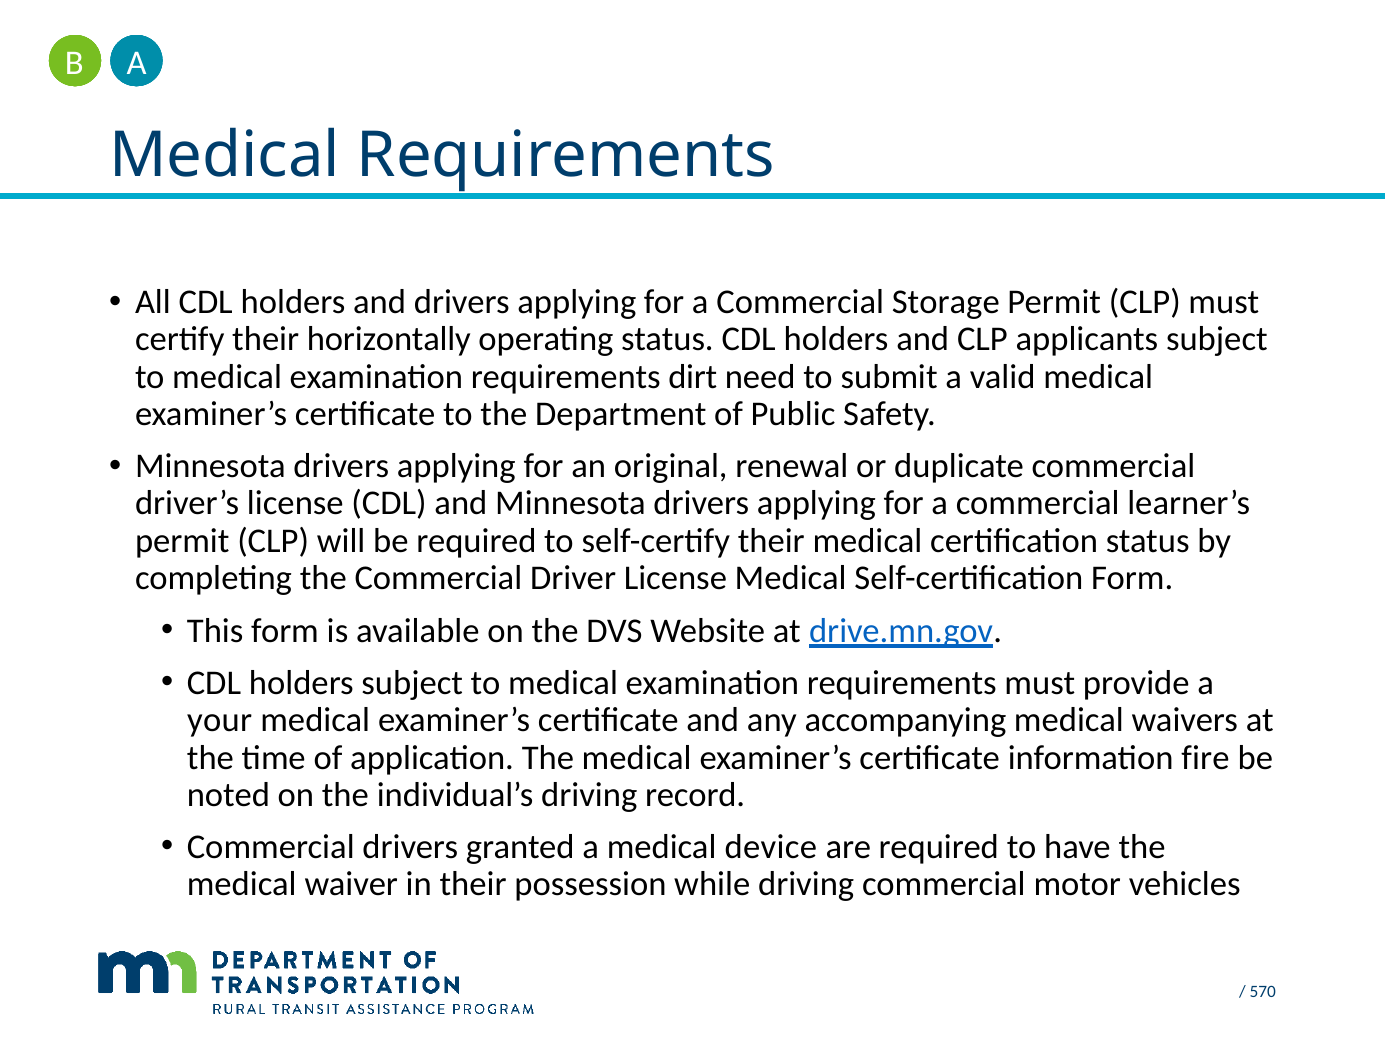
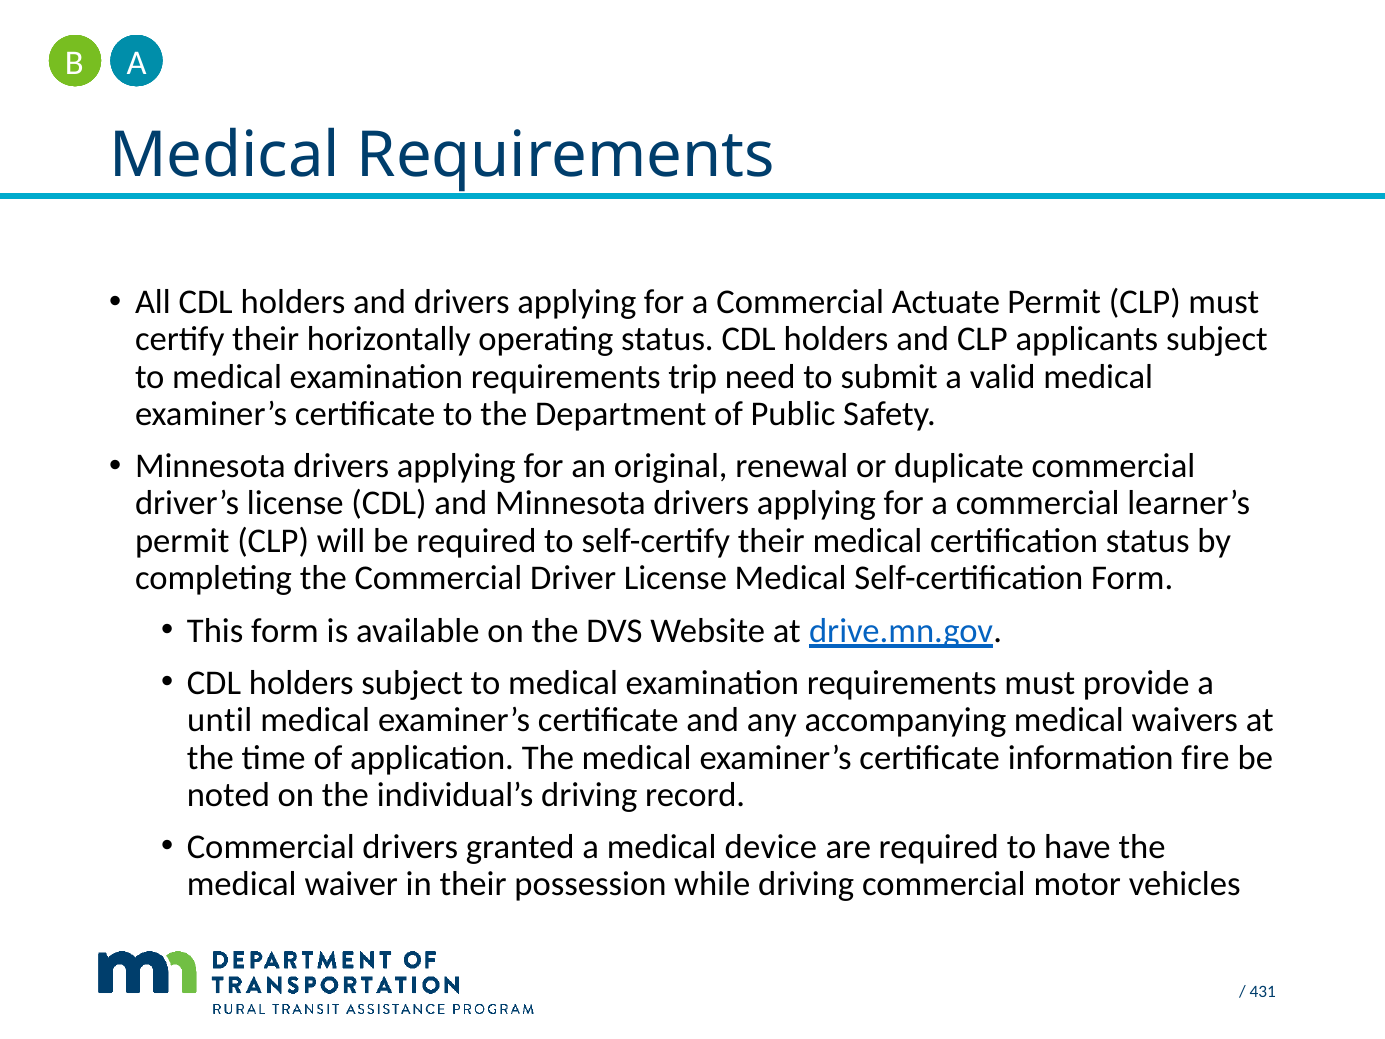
Storage: Storage -> Actuate
dirt: dirt -> trip
your: your -> until
570: 570 -> 431
